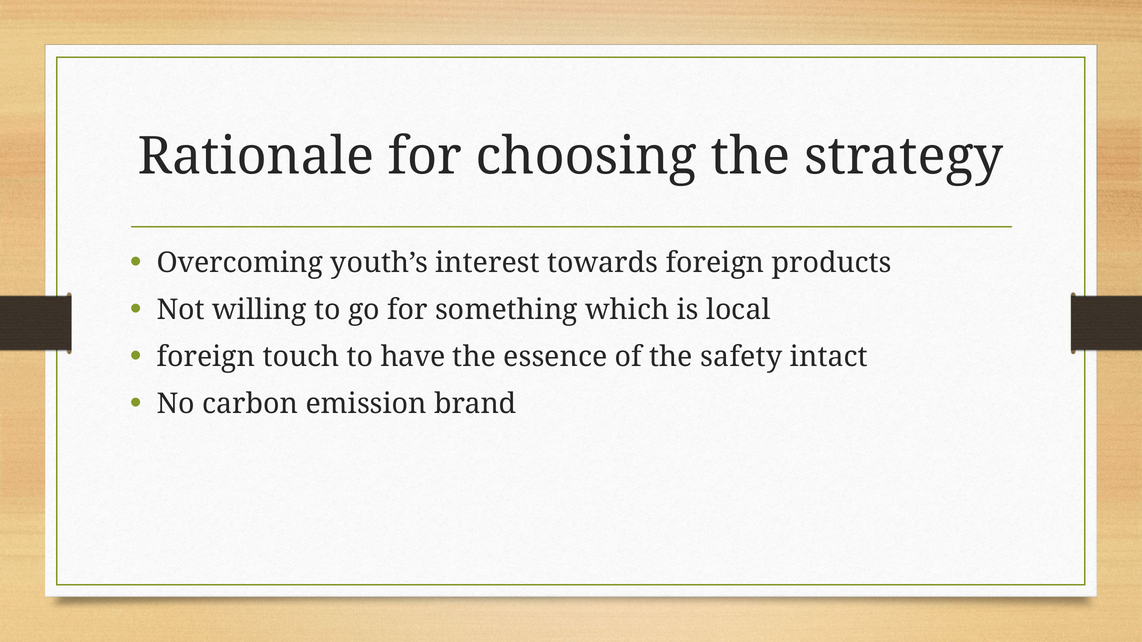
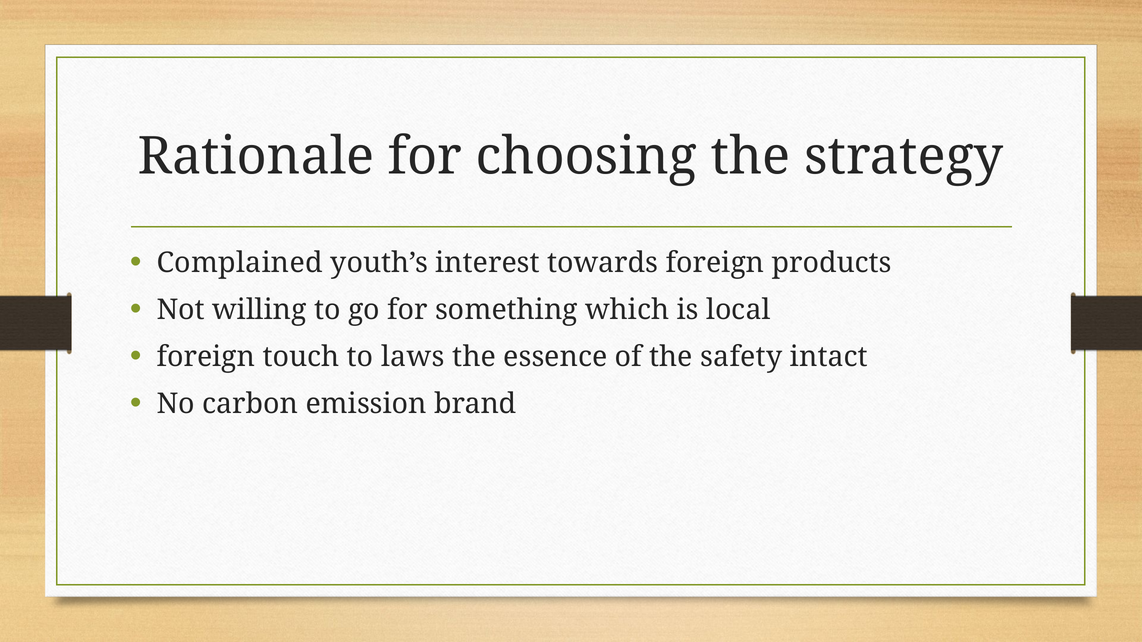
Overcoming: Overcoming -> Complained
have: have -> laws
